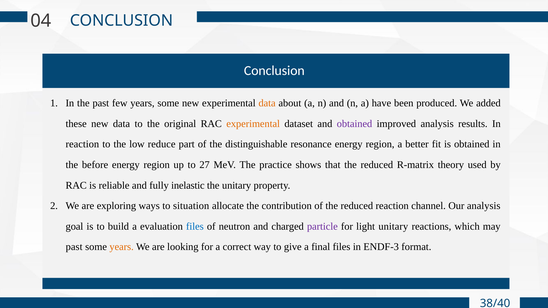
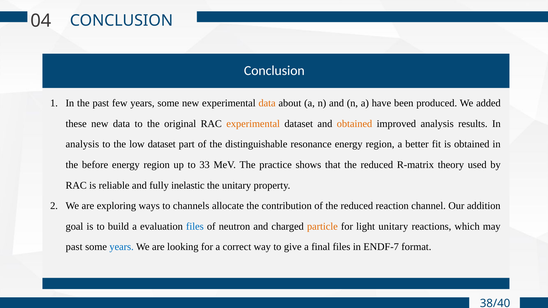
obtained at (355, 124) colour: purple -> orange
reaction at (82, 144): reaction -> analysis
low reduce: reduce -> dataset
27: 27 -> 33
situation: situation -> channels
Our analysis: analysis -> addition
particle colour: purple -> orange
years at (122, 247) colour: orange -> blue
ENDF-3: ENDF-3 -> ENDF-7
